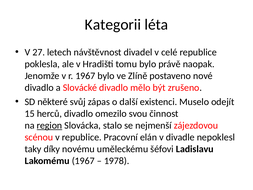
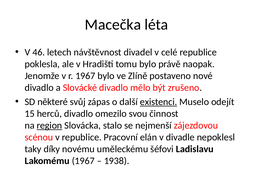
Kategorii: Kategorii -> Macečka
27: 27 -> 46
existenci underline: none -> present
1978: 1978 -> 1938
